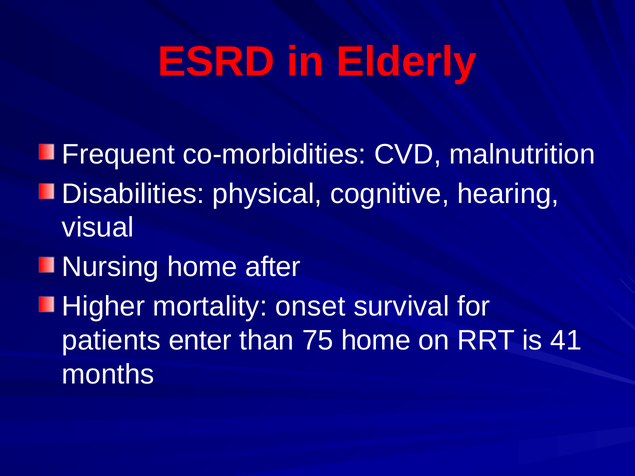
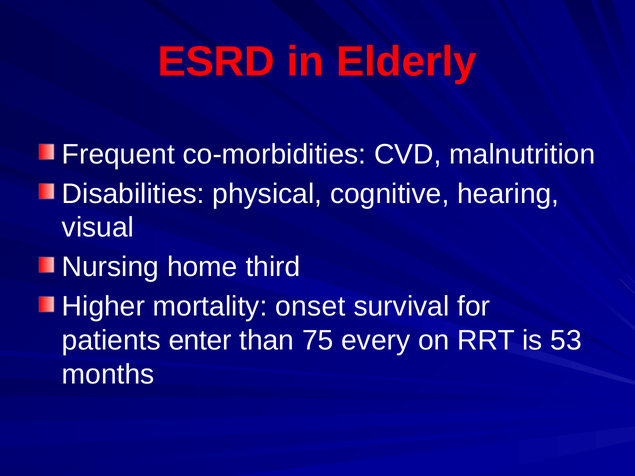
after: after -> third
75 home: home -> every
41: 41 -> 53
